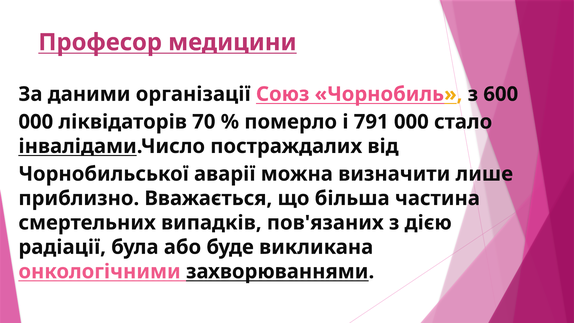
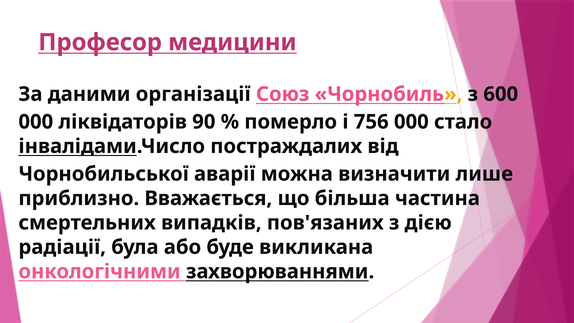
70: 70 -> 90
791: 791 -> 756
